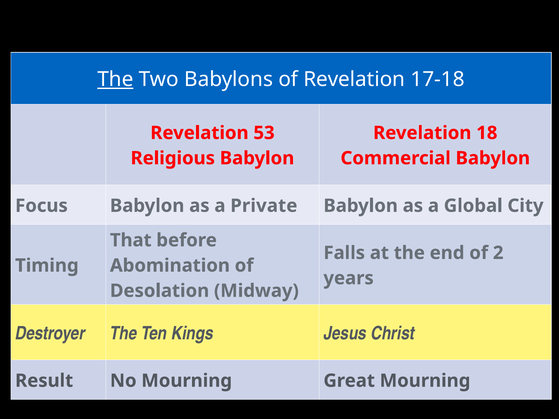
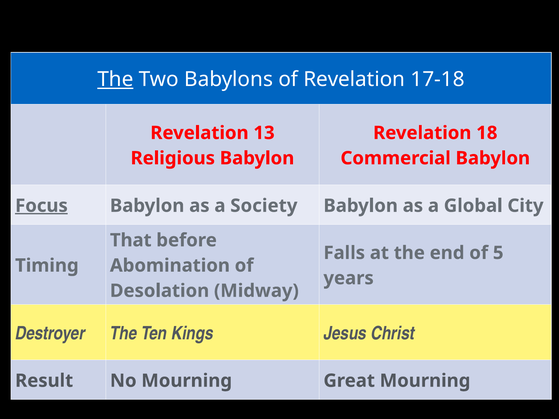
53: 53 -> 13
Focus underline: none -> present
Private: Private -> Society
2: 2 -> 5
